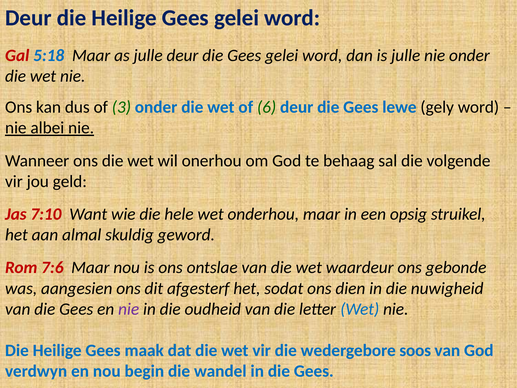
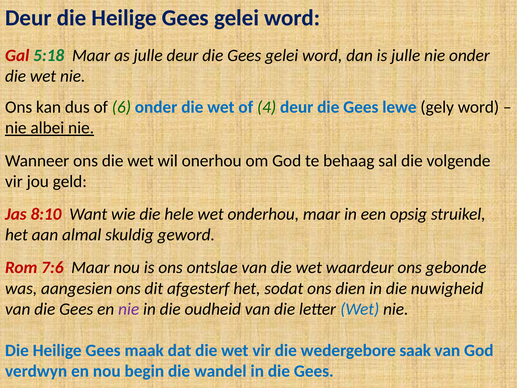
5:18 colour: blue -> green
3: 3 -> 6
6: 6 -> 4
7:10: 7:10 -> 8:10
soos: soos -> saak
